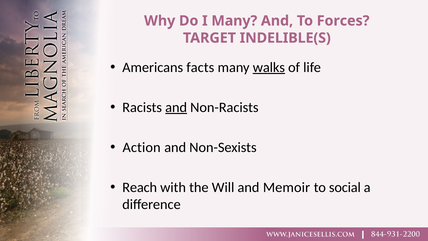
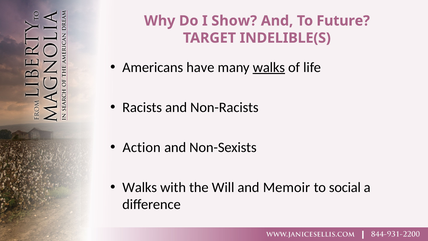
I Many: Many -> Show
Forces: Forces -> Future
facts: facts -> have
and at (176, 107) underline: present -> none
Reach at (140, 187): Reach -> Walks
